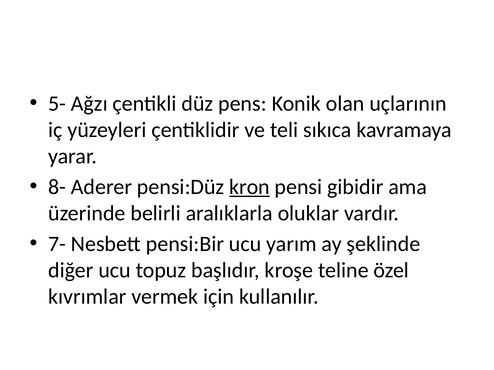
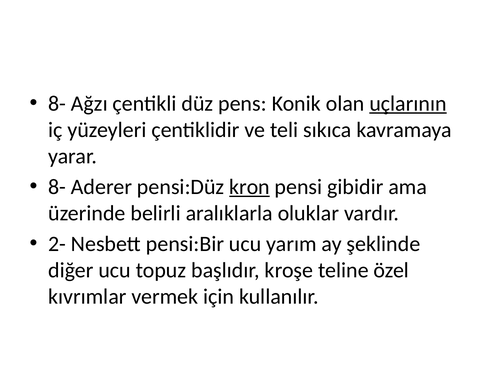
5- at (57, 104): 5- -> 8-
uçlarının underline: none -> present
7-: 7- -> 2-
